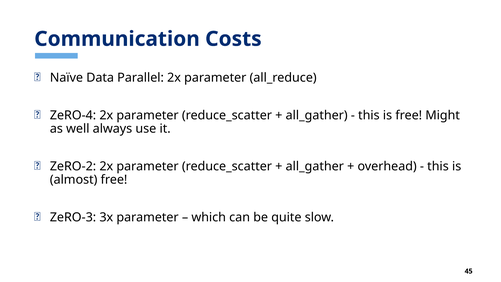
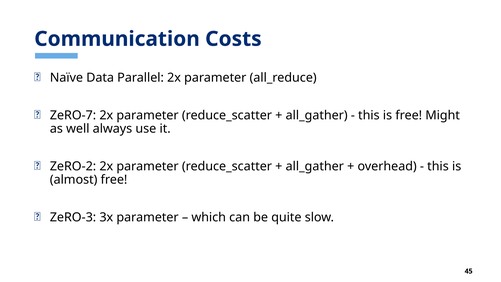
ZeRO-4: ZeRO-4 -> ZeRO-7
